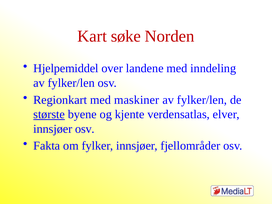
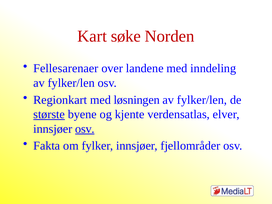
Hjelpemiddel: Hjelpemiddel -> Fellesarenaer
maskiner: maskiner -> løsningen
osv at (85, 129) underline: none -> present
